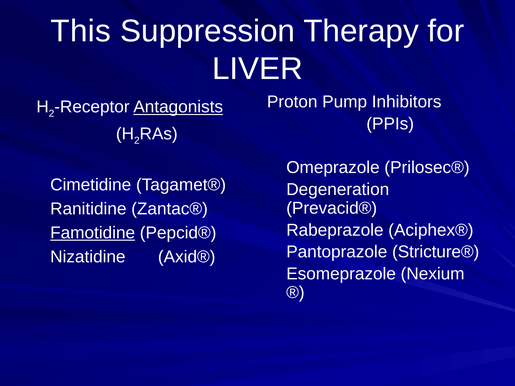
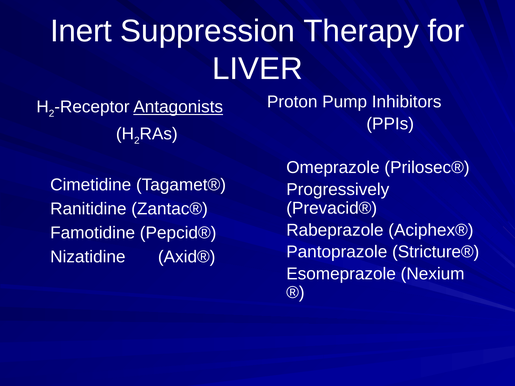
This: This -> Inert
Degeneration: Degeneration -> Progressively
Famotidine underline: present -> none
